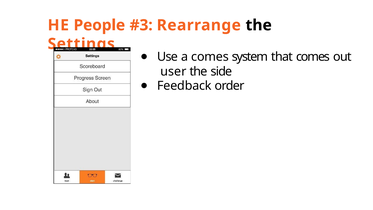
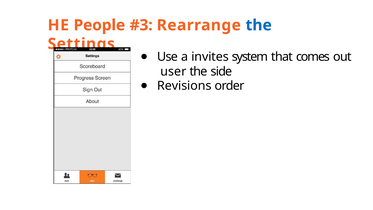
the at (259, 25) colour: black -> blue
a comes: comes -> invites
Feedback: Feedback -> Revisions
